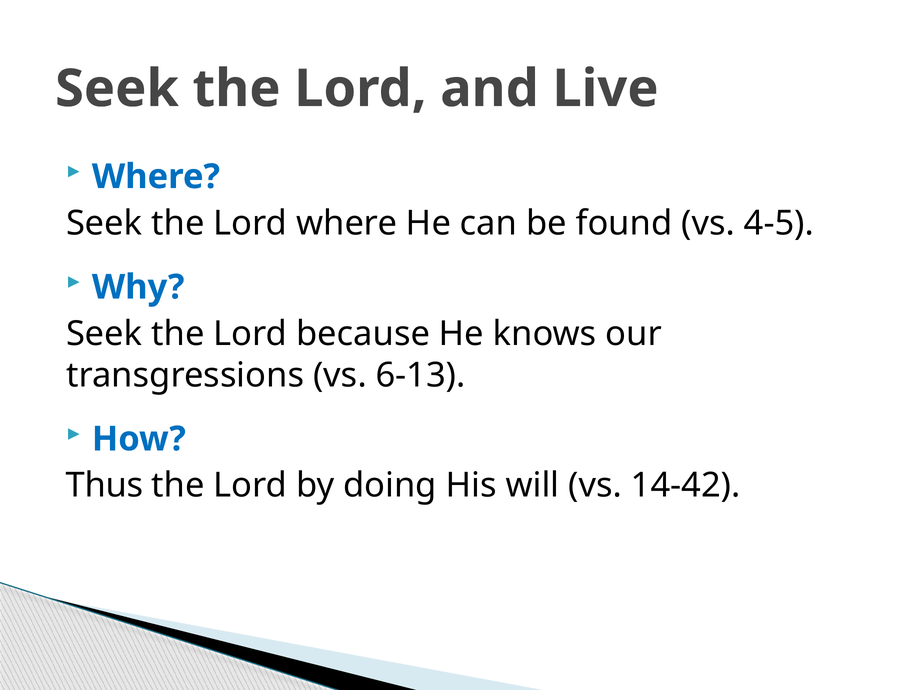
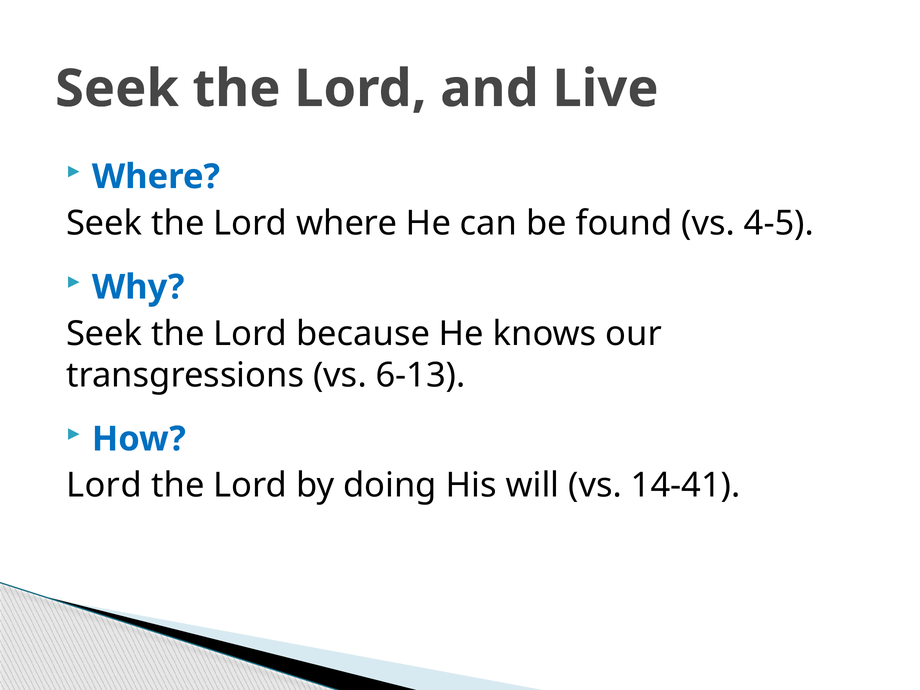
Thus at (104, 486): Thus -> Lord
14-42: 14-42 -> 14-41
